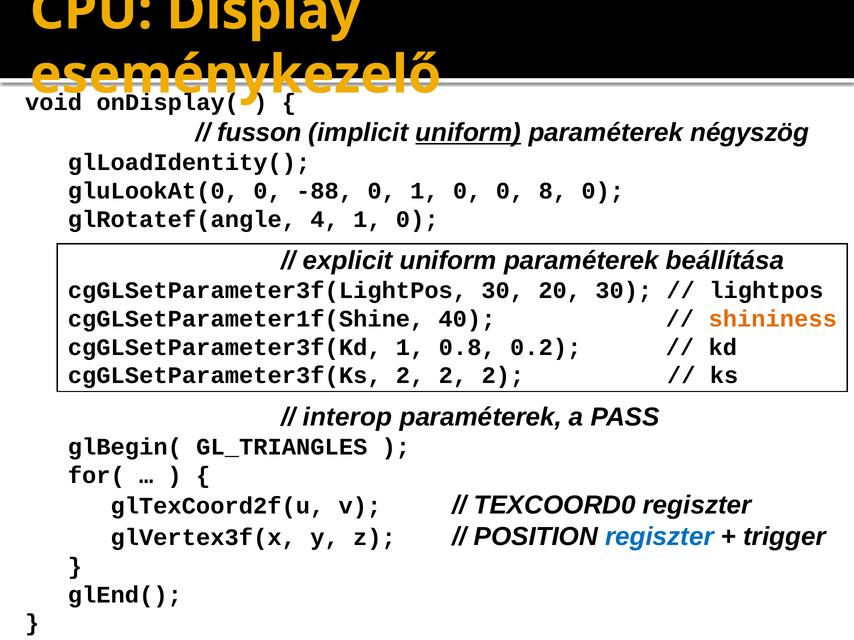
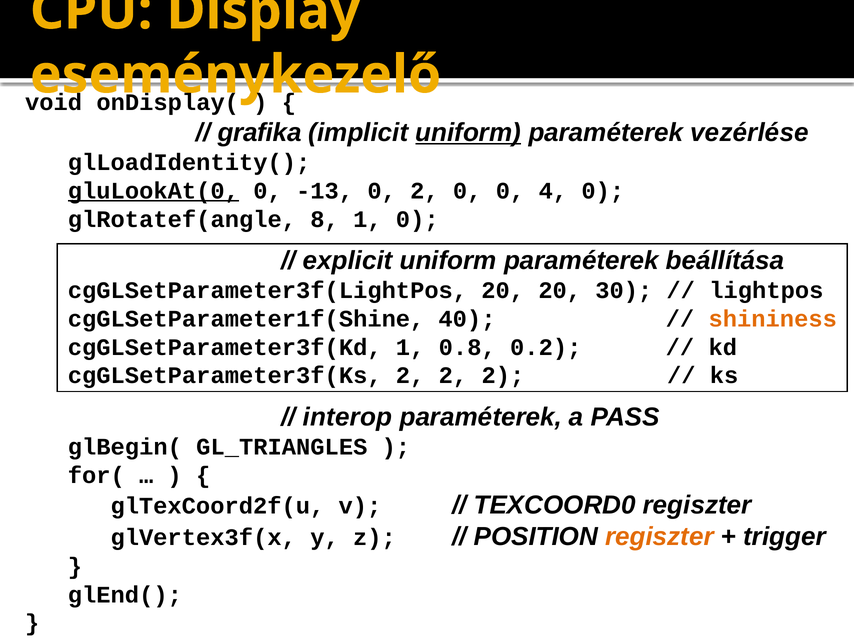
fusson: fusson -> grafika
négyszög: négyszög -> vezérlése
gluLookAt(0 underline: none -> present
-88: -88 -> -13
0 1: 1 -> 2
8: 8 -> 4
4: 4 -> 8
cgGLSetParameter3f(LightPos 30: 30 -> 20
regiszter at (659, 537) colour: blue -> orange
